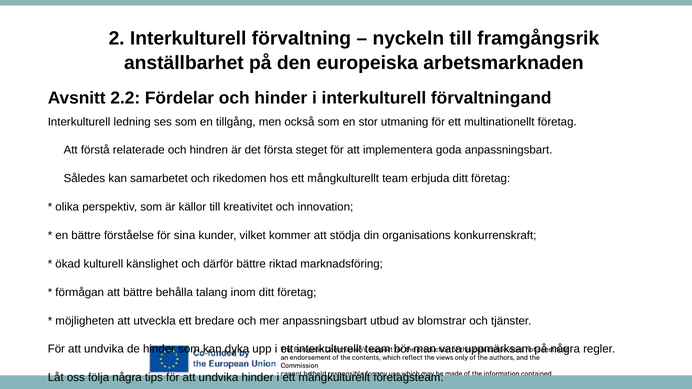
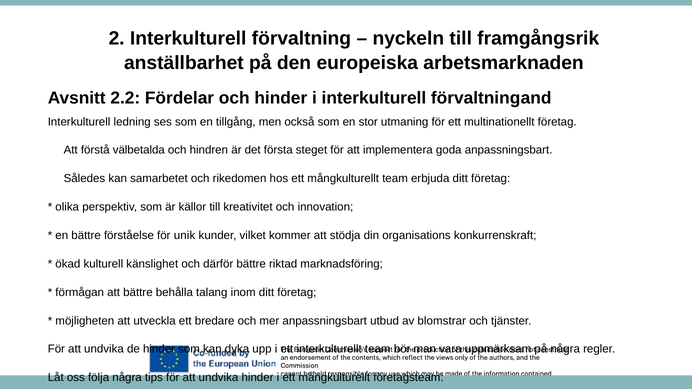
relaterade: relaterade -> välbetalda
sina: sina -> unik
